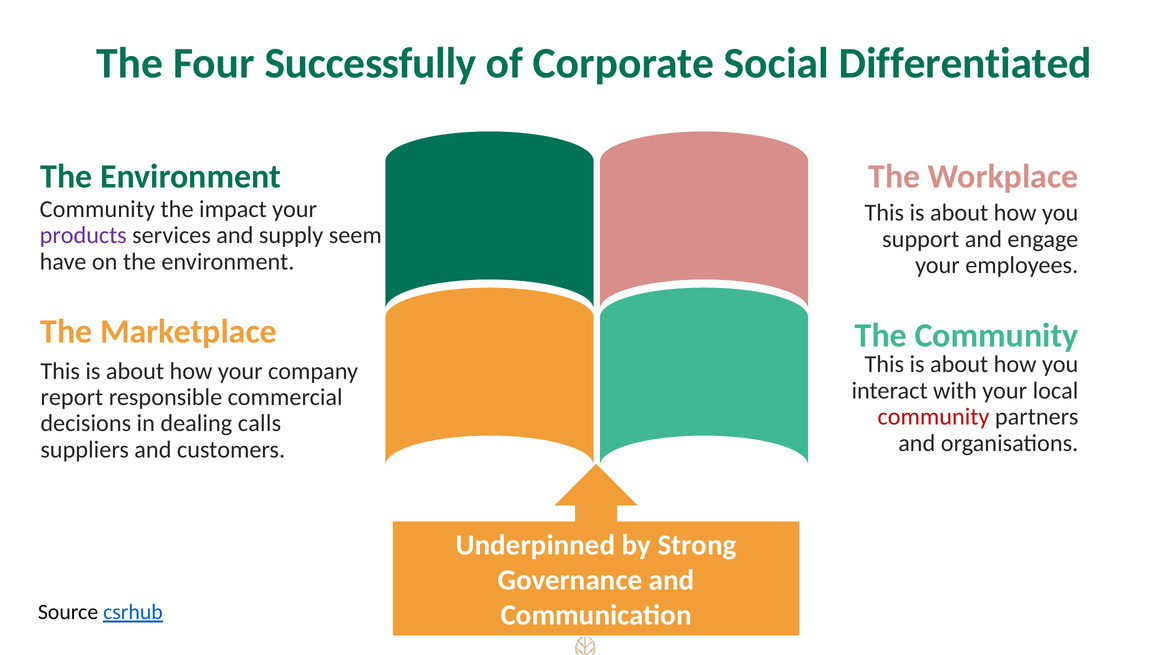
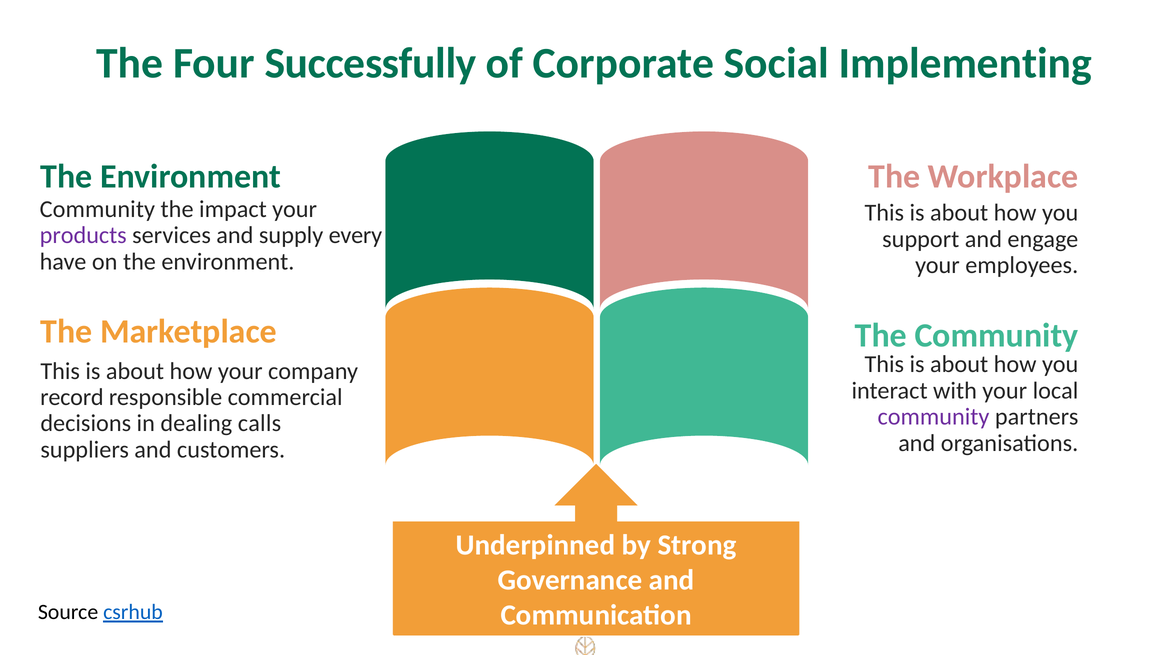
Differentiated: Differentiated -> Implementing
seem: seem -> every
report: report -> record
community at (934, 417) colour: red -> purple
